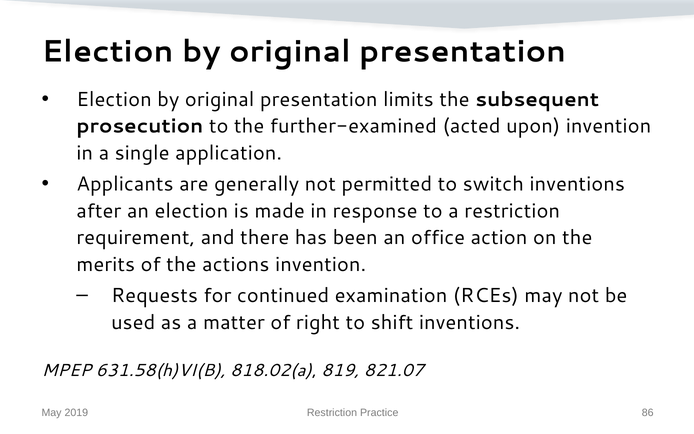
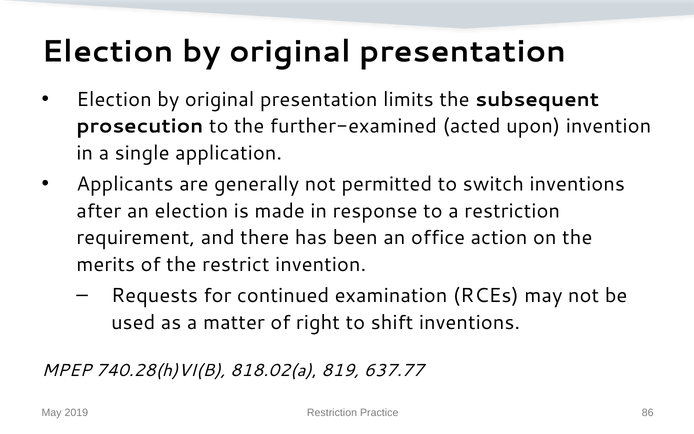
actions: actions -> restrict
631.58(h)VI(B: 631.58(h)VI(B -> 740.28(h)VI(B
821.07: 821.07 -> 637.77
